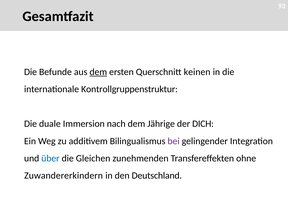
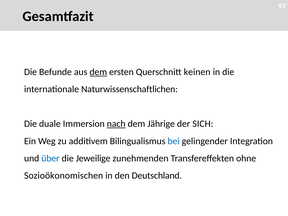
Kontrollgruppenstruktur: Kontrollgruppenstruktur -> Naturwissenschaftlichen
nach underline: none -> present
DICH: DICH -> SICH
bei colour: purple -> blue
Gleichen: Gleichen -> Jeweilige
Zuwandererkindern: Zuwandererkindern -> Sozioökonomischen
